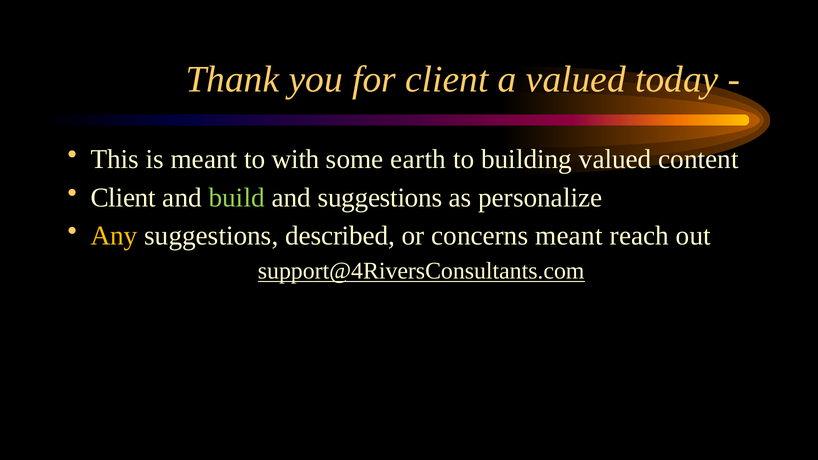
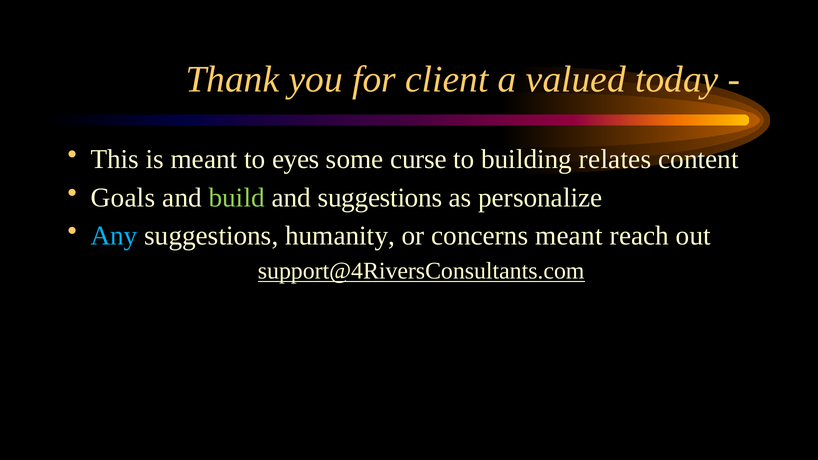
with: with -> eyes
earth: earth -> curse
building valued: valued -> relates
Client at (123, 198): Client -> Goals
Any colour: yellow -> light blue
described: described -> humanity
